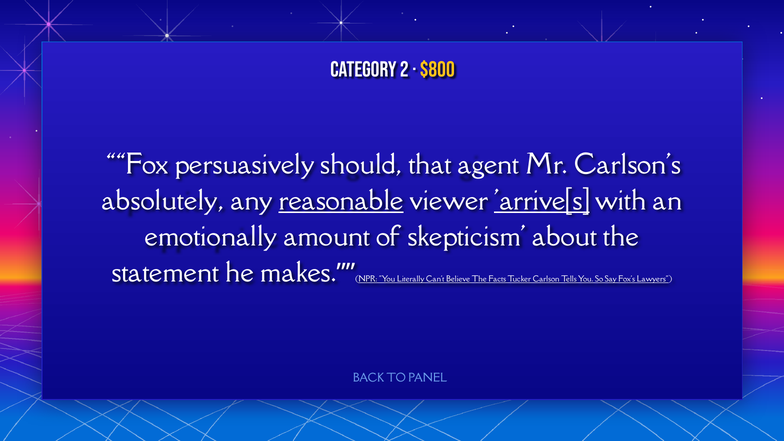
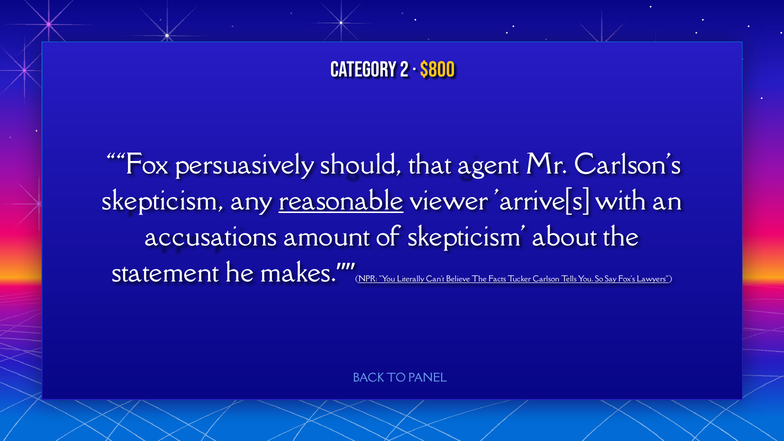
absolutely at (163, 201): absolutely -> skepticism
arrive[s underline: present -> none
emotionally: emotionally -> accusations
